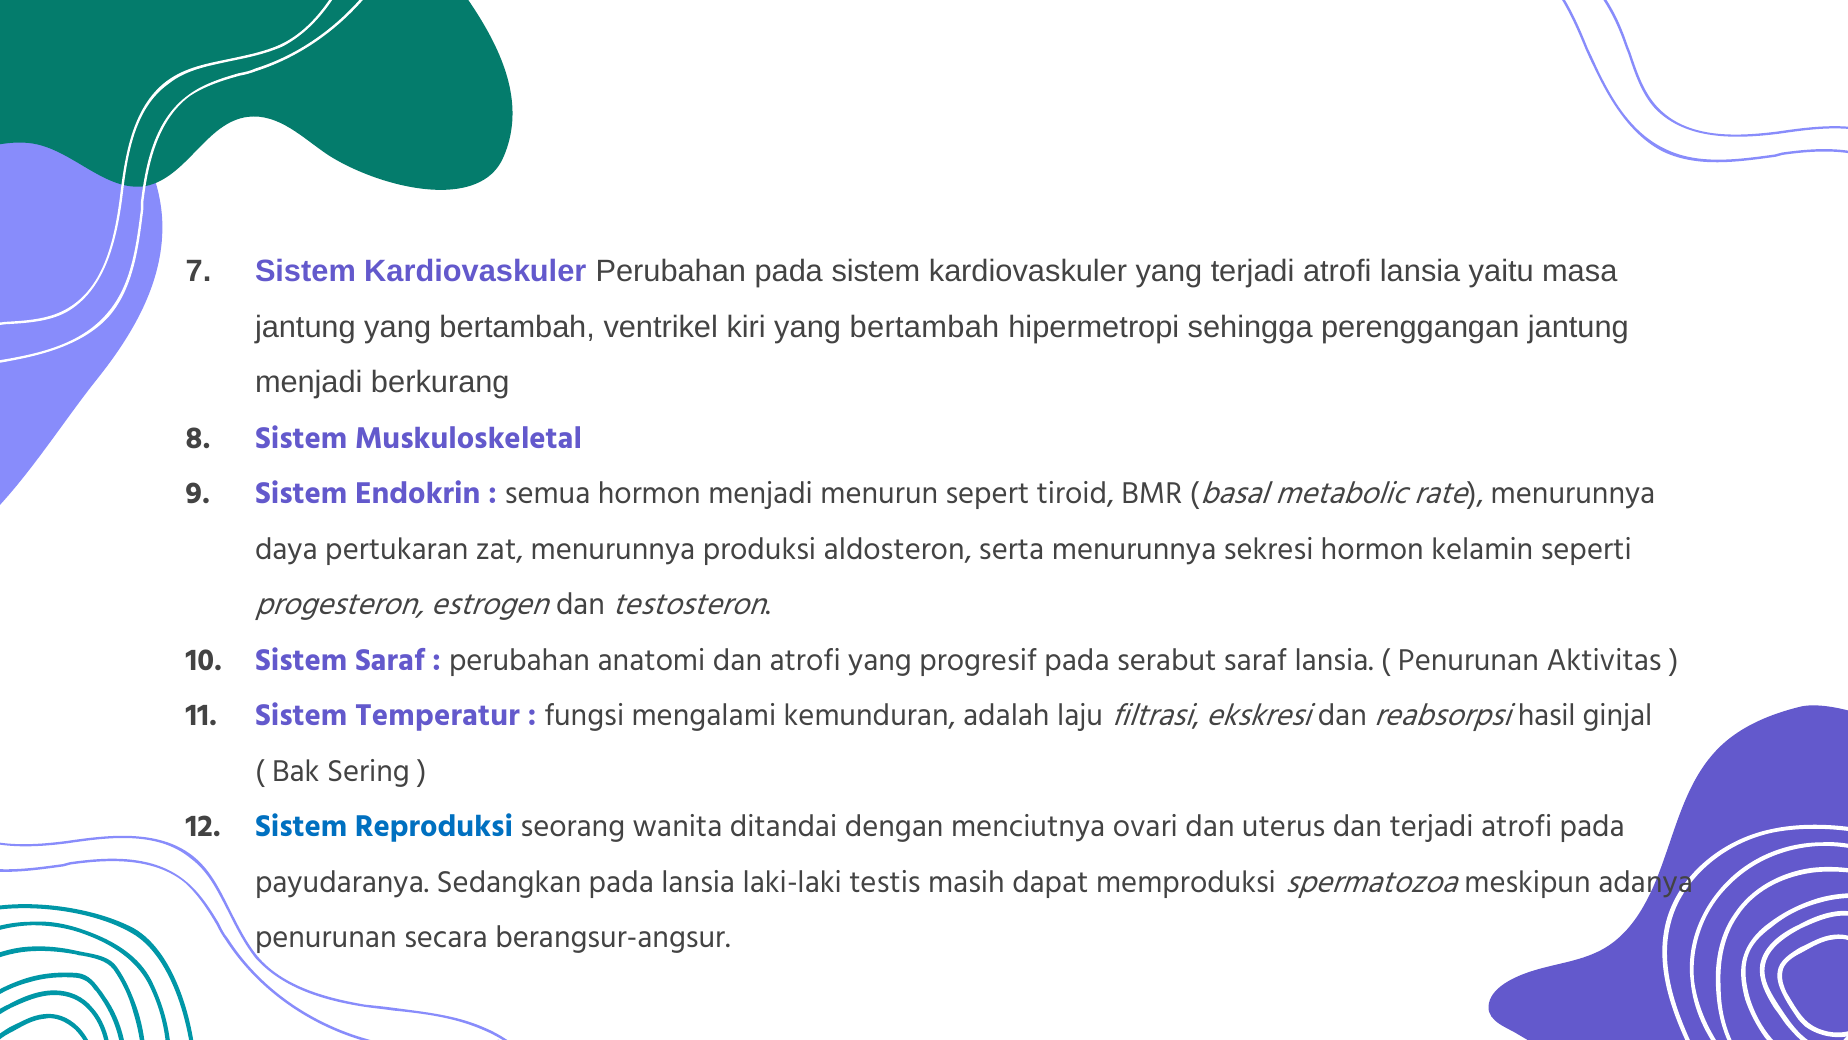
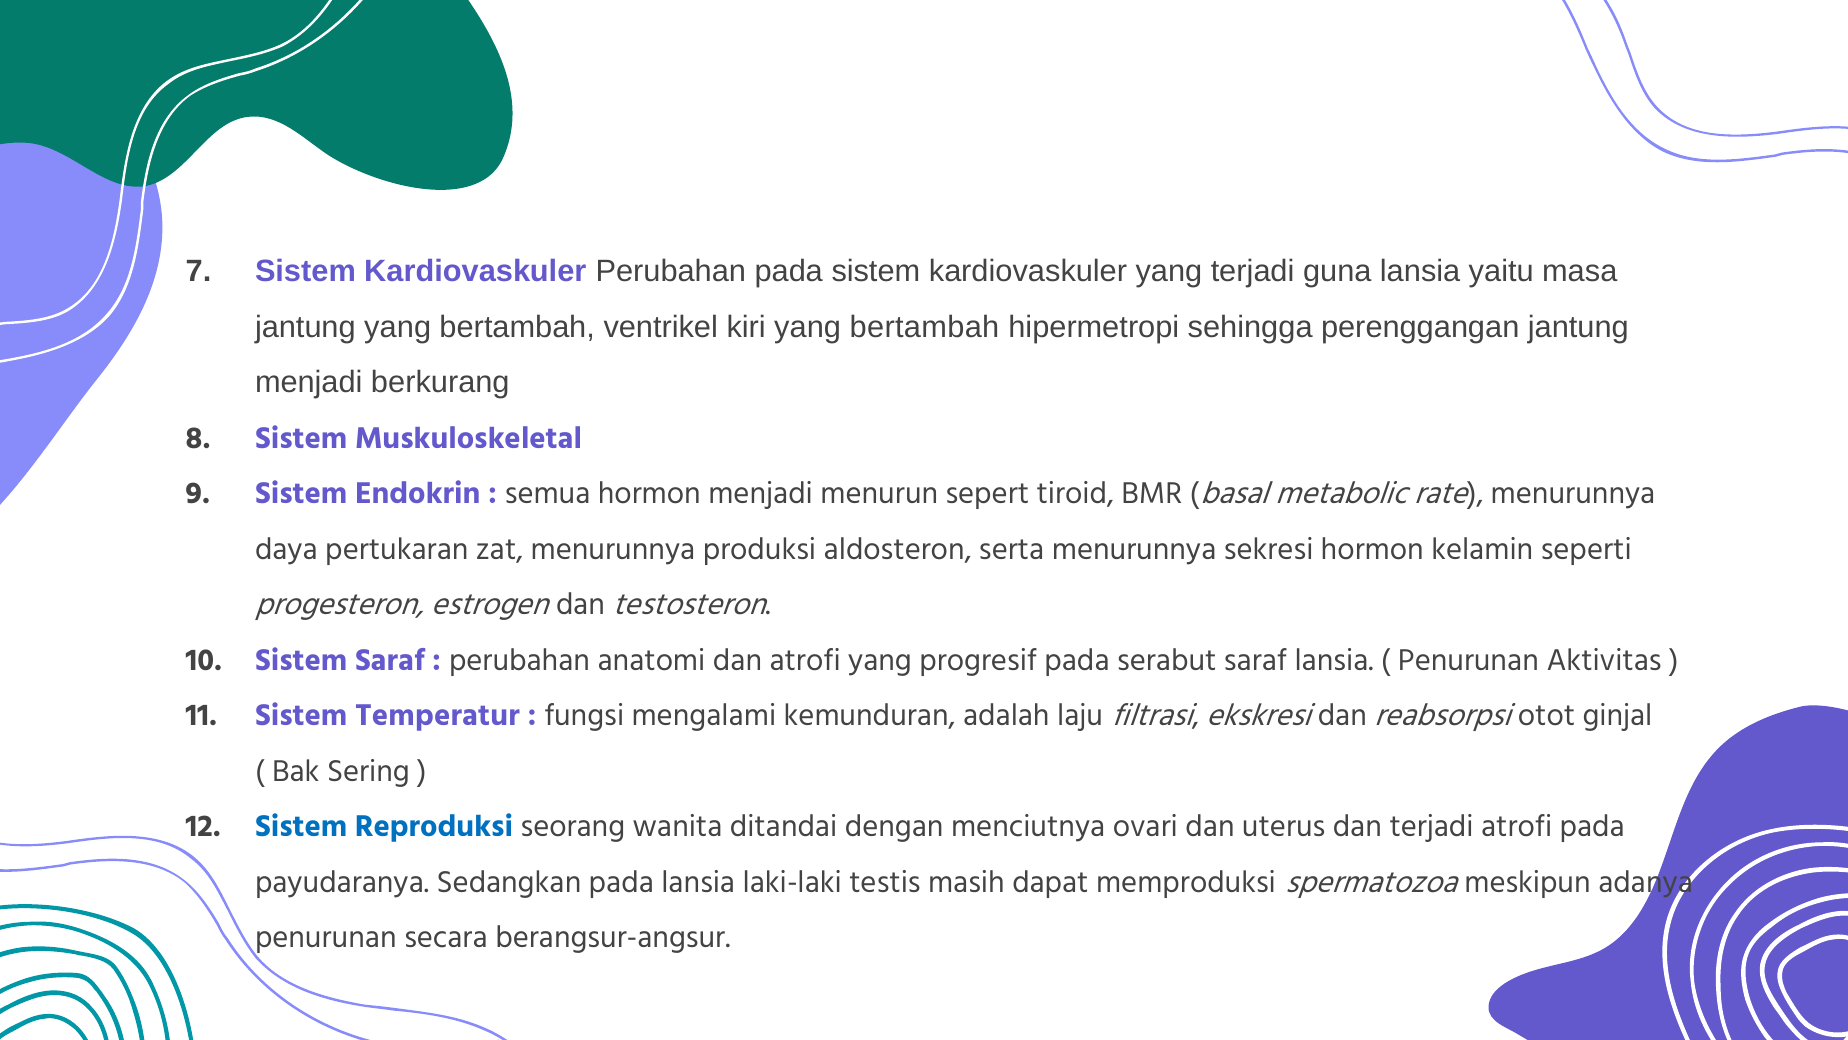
yang terjadi atrofi: atrofi -> guna
hasil: hasil -> otot
